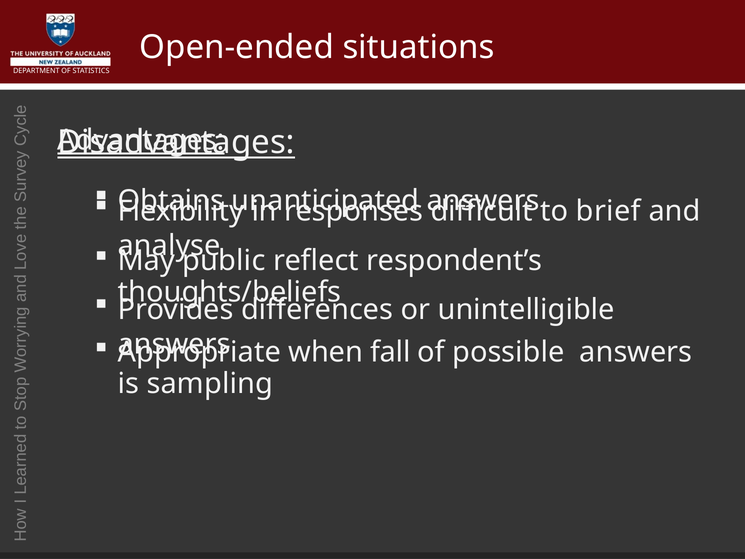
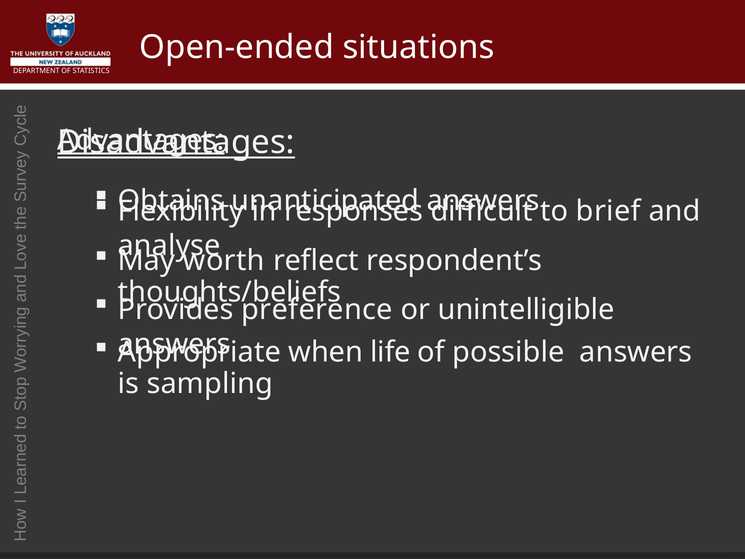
public: public -> worth
differences: differences -> preference
fall: fall -> life
